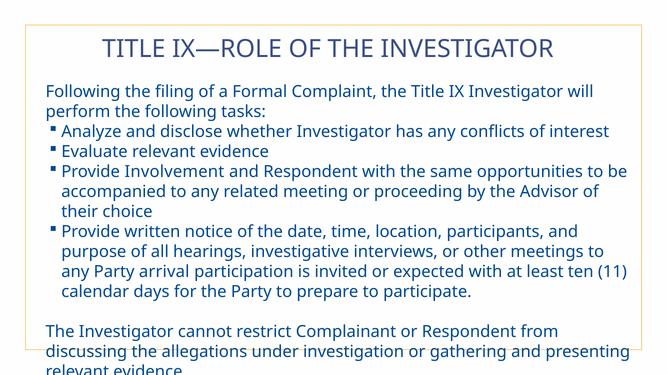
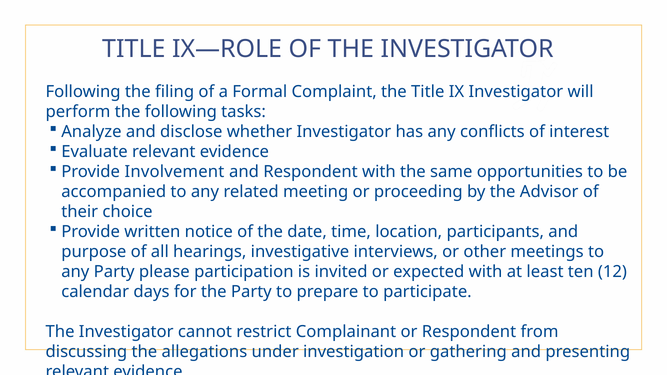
arrival: arrival -> please
11: 11 -> 12
